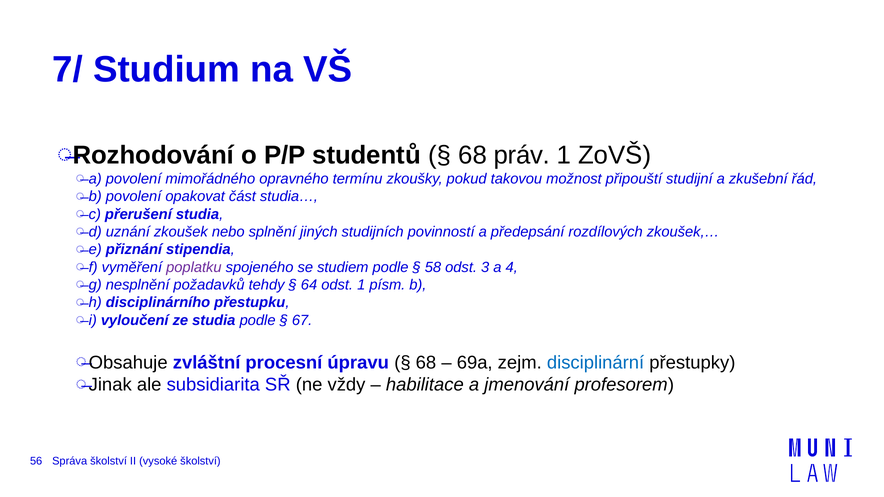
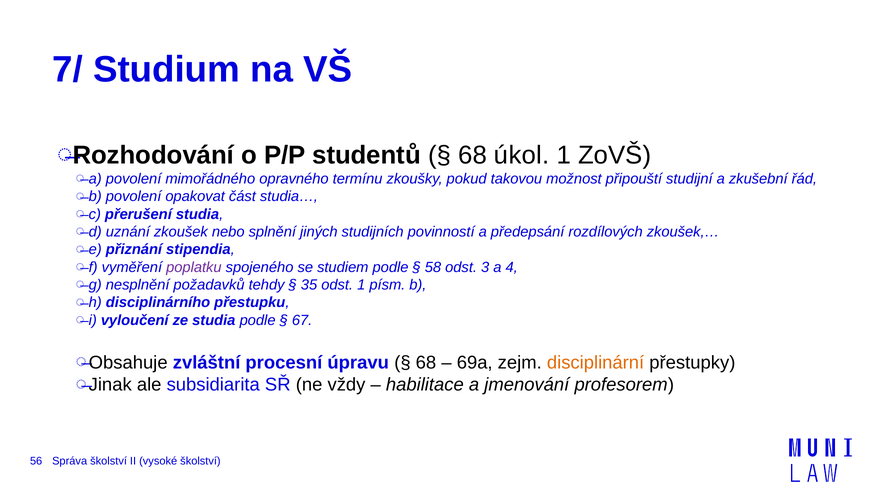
práv: práv -> úkol
64: 64 -> 35
disciplinární colour: blue -> orange
